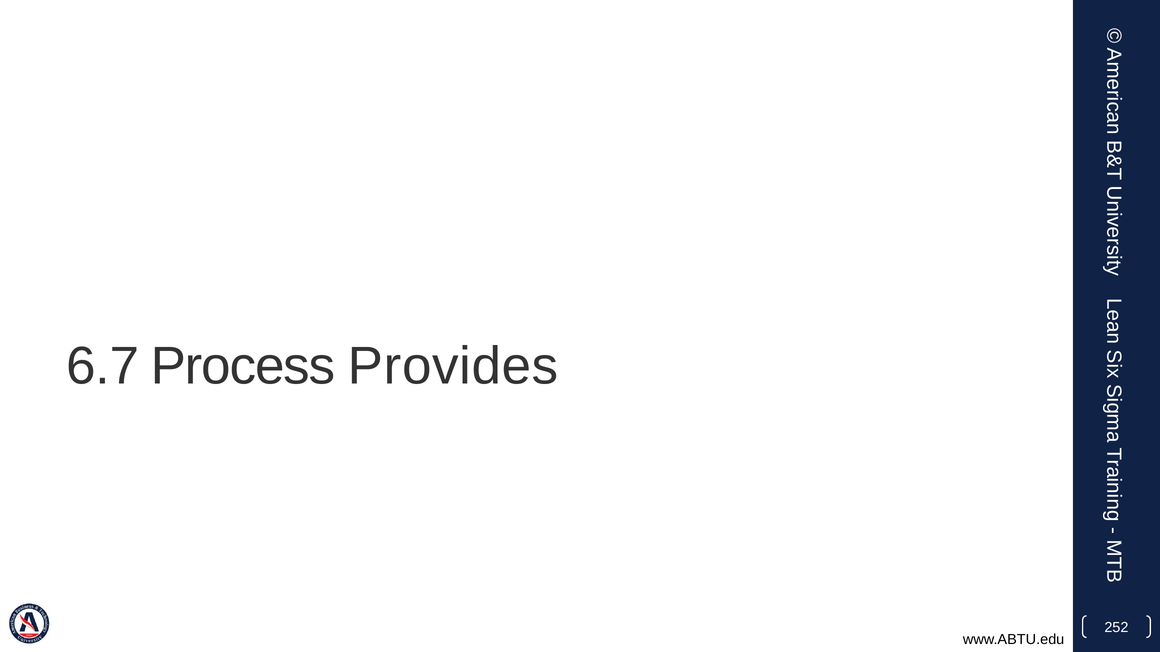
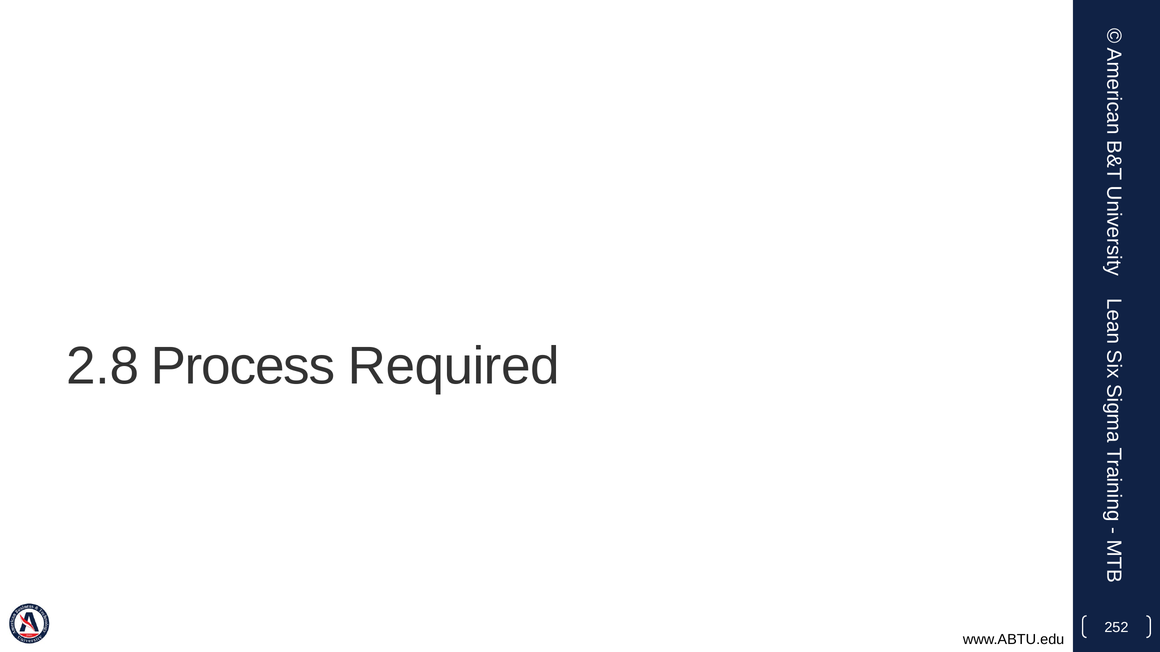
6.7: 6.7 -> 2.8
Provides: Provides -> Required
